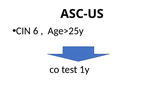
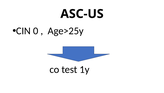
6: 6 -> 0
